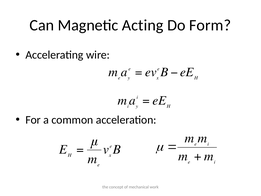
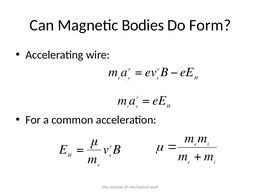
Acting: Acting -> Bodies
